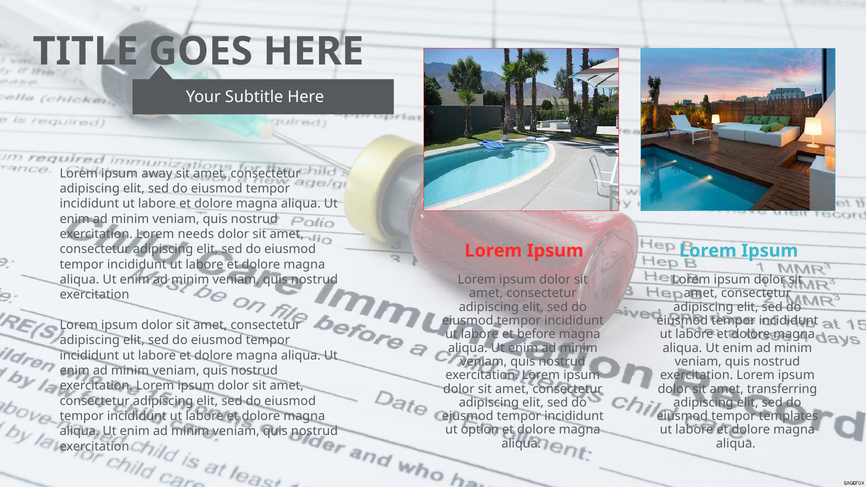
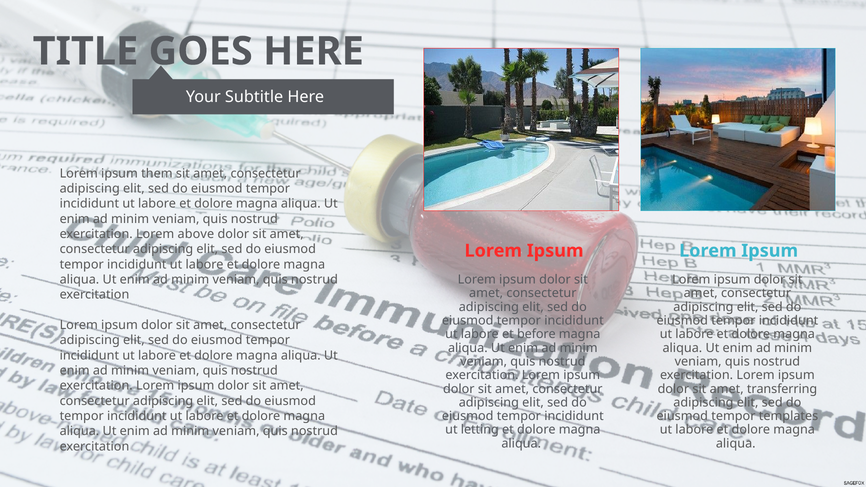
away: away -> them
needs: needs -> above
option: option -> letting
